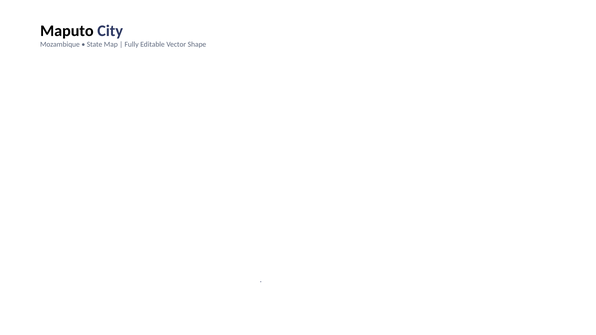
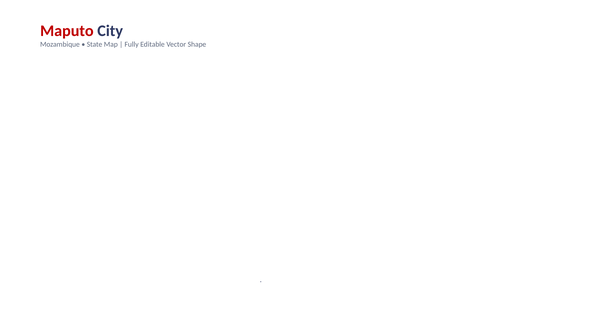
Maputo colour: black -> red
